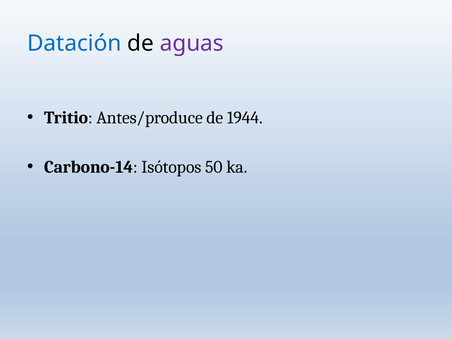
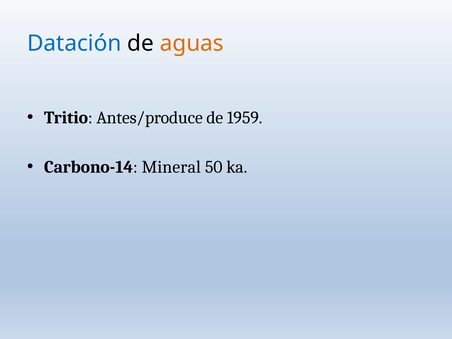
aguas colour: purple -> orange
1944: 1944 -> 1959
Isótopos: Isótopos -> Mineral
